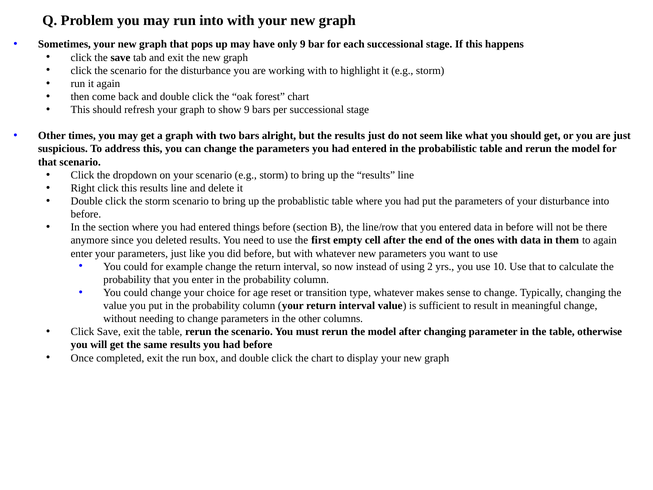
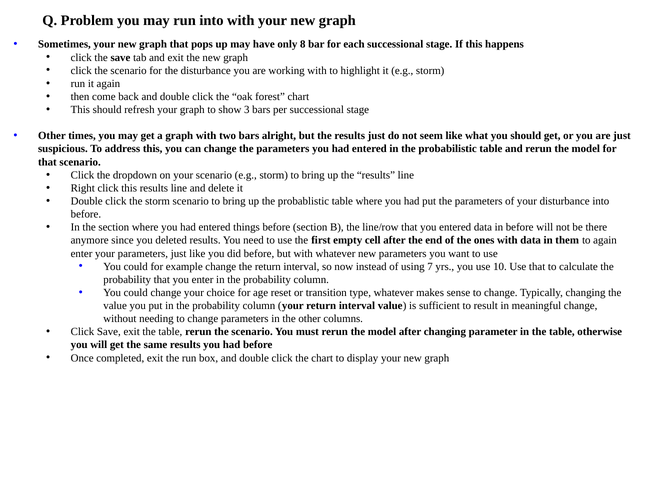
only 9: 9 -> 8
show 9: 9 -> 3
2: 2 -> 7
